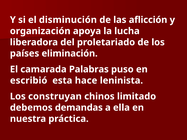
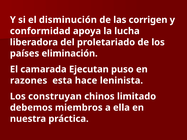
aflicción: aflicción -> corrigen
organización: organización -> conformidad
Palabras: Palabras -> Ejecutan
escribió: escribió -> razones
demandas: demandas -> miembros
